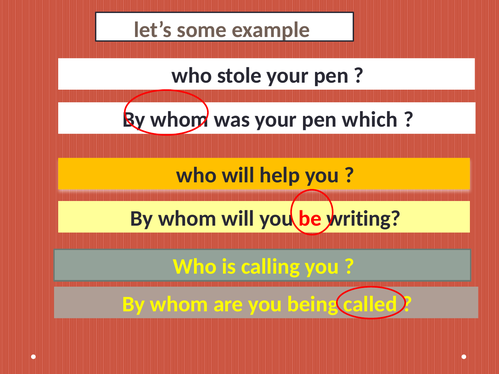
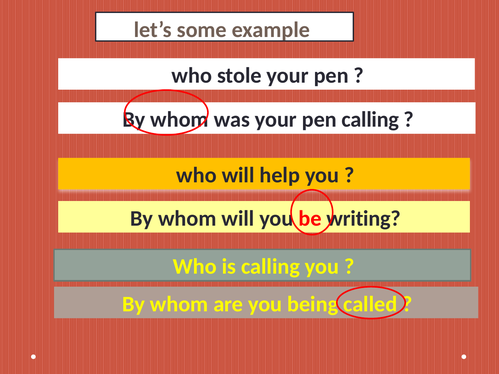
pen which: which -> calling
